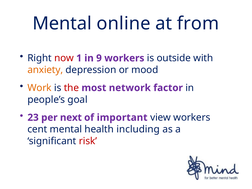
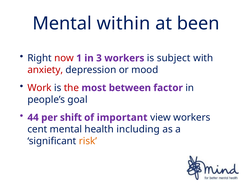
online: online -> within
from: from -> been
9: 9 -> 3
outside: outside -> subject
anxiety colour: orange -> red
Work colour: orange -> red
network: network -> between
23: 23 -> 44
next: next -> shift
risk colour: red -> orange
